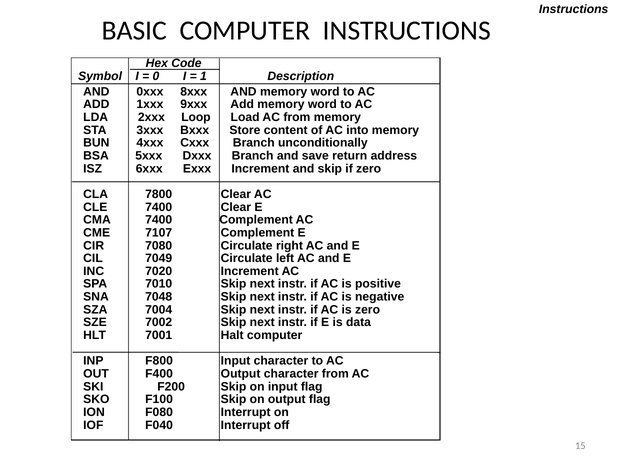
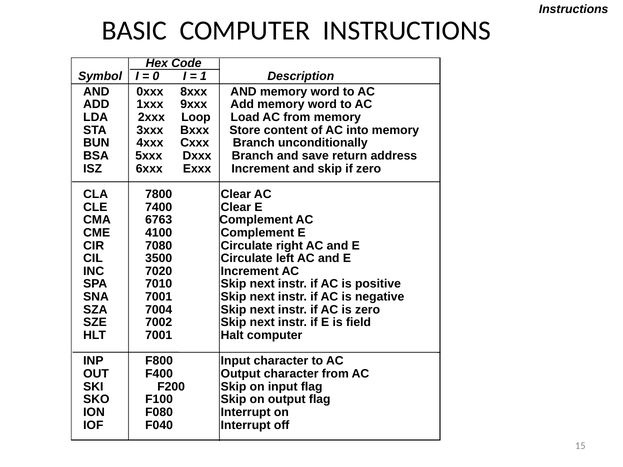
CMA 7400: 7400 -> 6763
7107: 7107 -> 4100
7049: 7049 -> 3500
SNA 7048: 7048 -> 7001
data: data -> field
